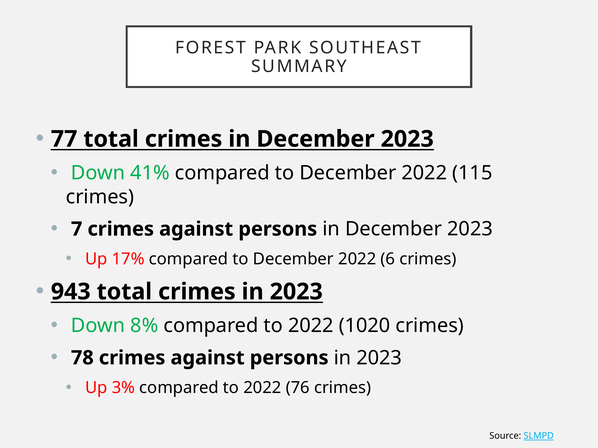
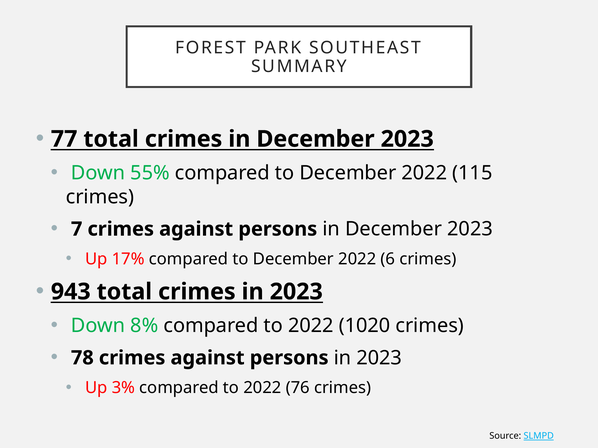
41%: 41% -> 55%
